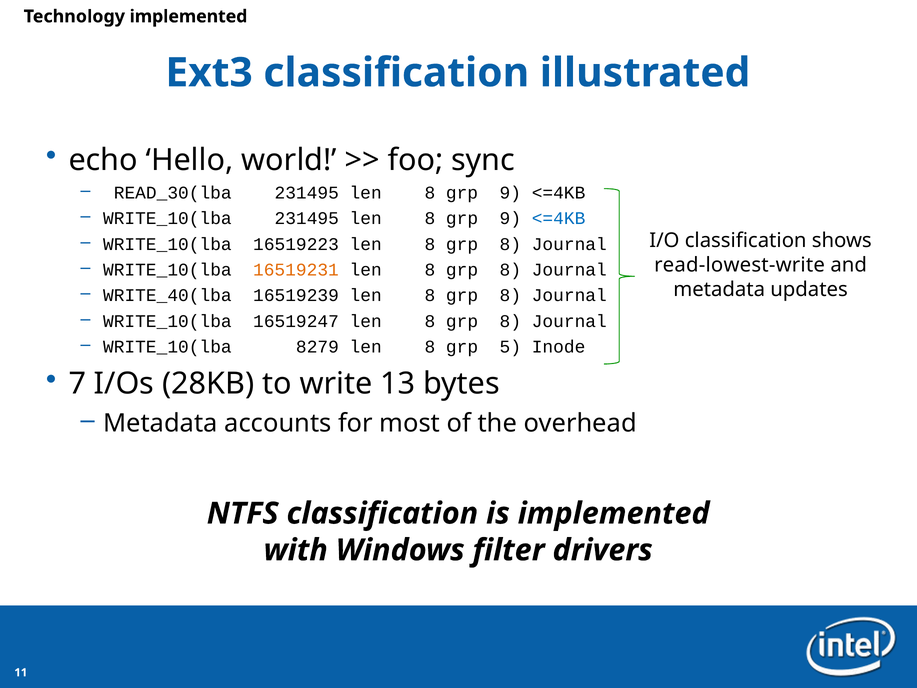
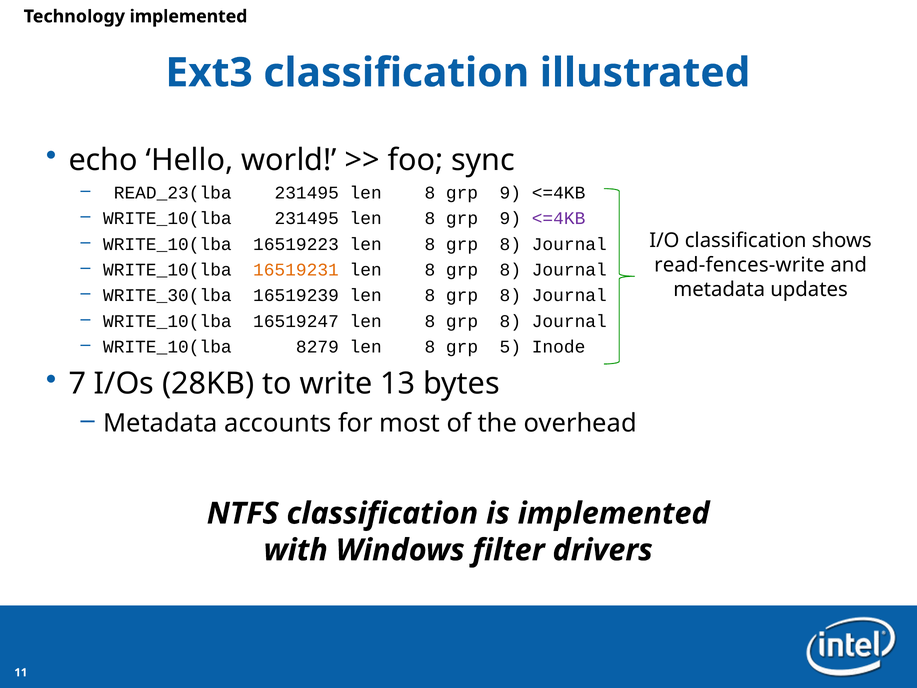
READ_30(lba: READ_30(lba -> READ_23(lba
<=4KB at (559, 218) colour: blue -> purple
read-lowest-write: read-lowest-write -> read-fences-write
WRITE_40(lba: WRITE_40(lba -> WRITE_30(lba
